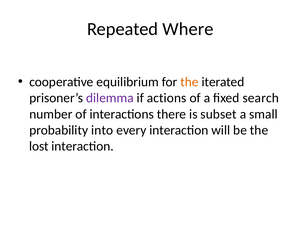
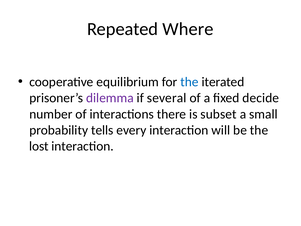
the at (189, 82) colour: orange -> blue
actions: actions -> several
search: search -> decide
into: into -> tells
